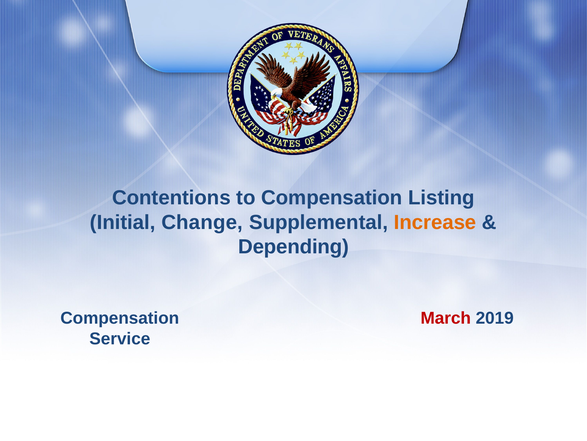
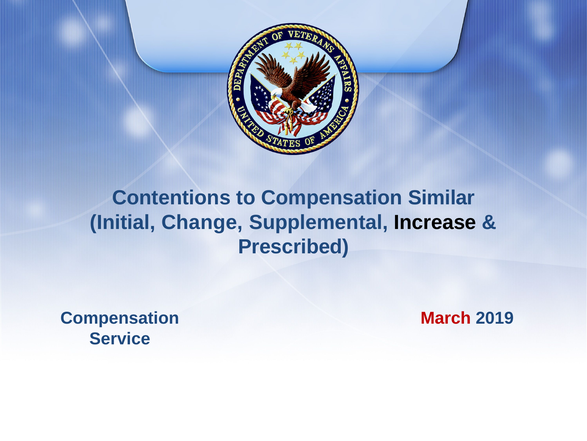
Listing: Listing -> Similar
Increase colour: orange -> black
Depending: Depending -> Prescribed
